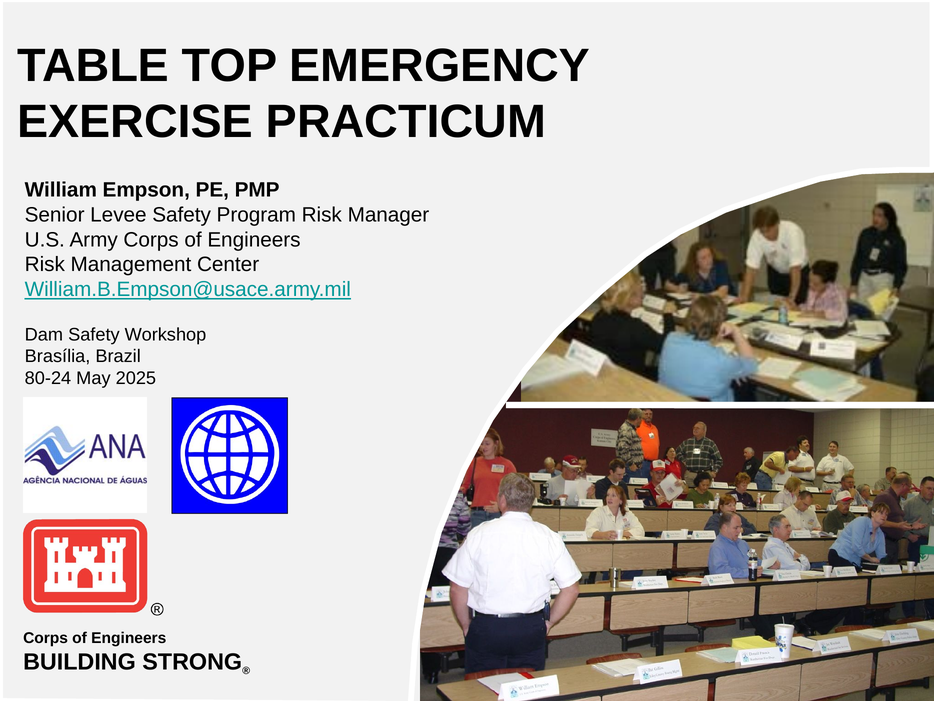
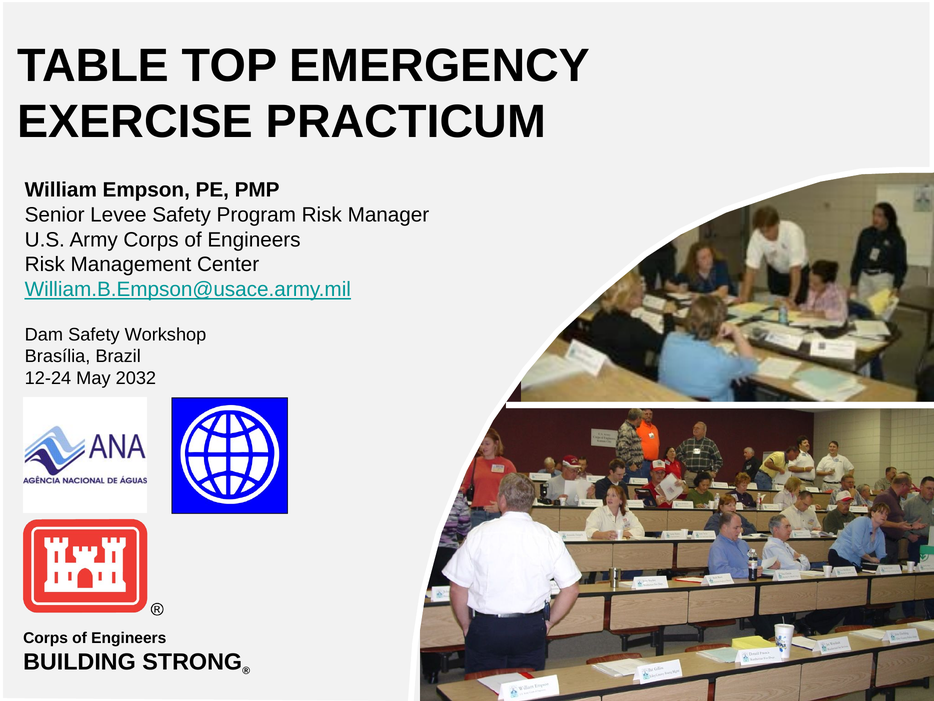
80-24: 80-24 -> 12-24
2025: 2025 -> 2032
